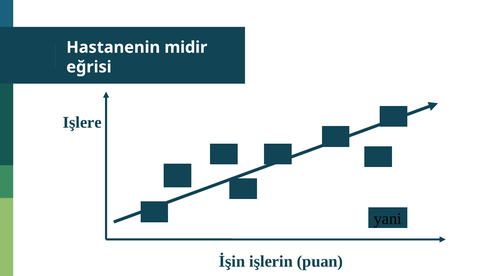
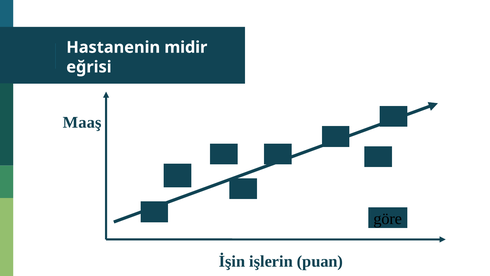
Işlere: Işlere -> Maaş
yani: yani -> göre
